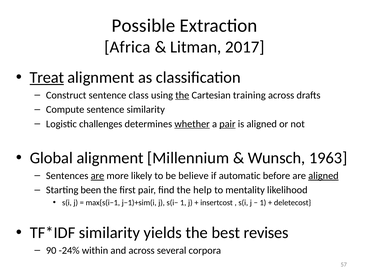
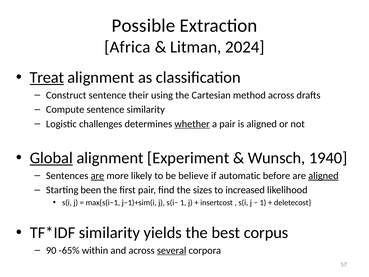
2017: 2017 -> 2024
class: class -> their
the at (182, 95) underline: present -> none
training: training -> method
pair at (227, 124) underline: present -> none
Global underline: none -> present
Millennium: Millennium -> Experiment
1963: 1963 -> 1940
help: help -> sizes
mentality: mentality -> increased
revises: revises -> corpus
-24%: -24% -> -65%
several underline: none -> present
